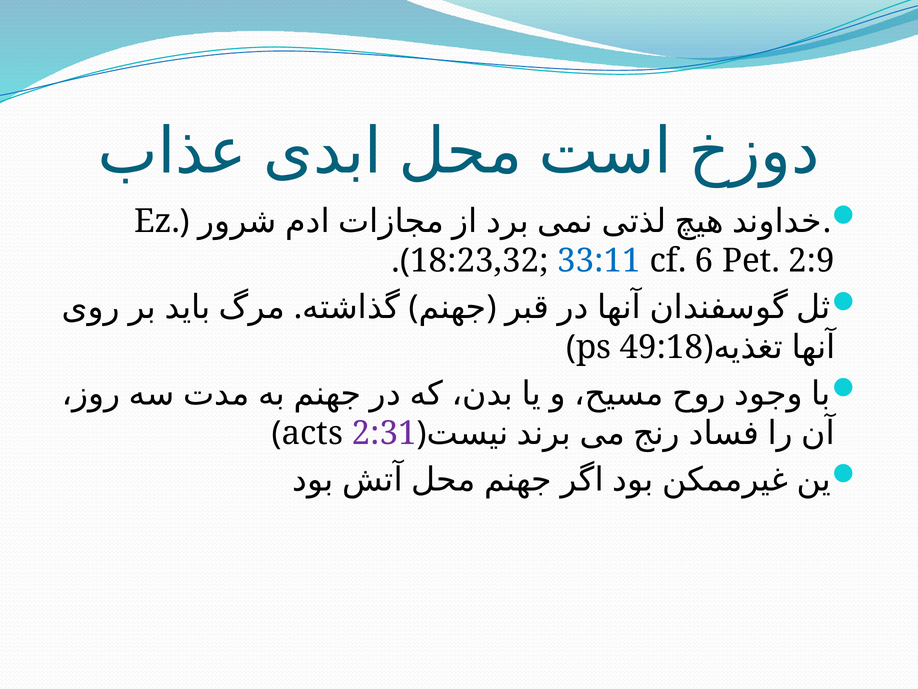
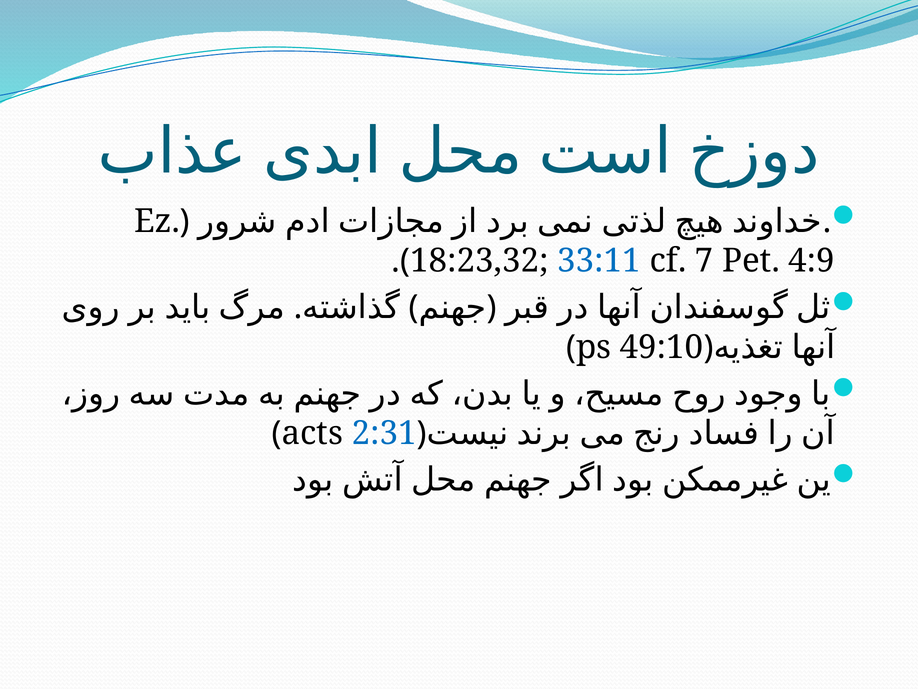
6: 6 -> 7
2:9: 2:9 -> 4:9
49:18: 49:18 -> 49:10
2:31 colour: purple -> blue
